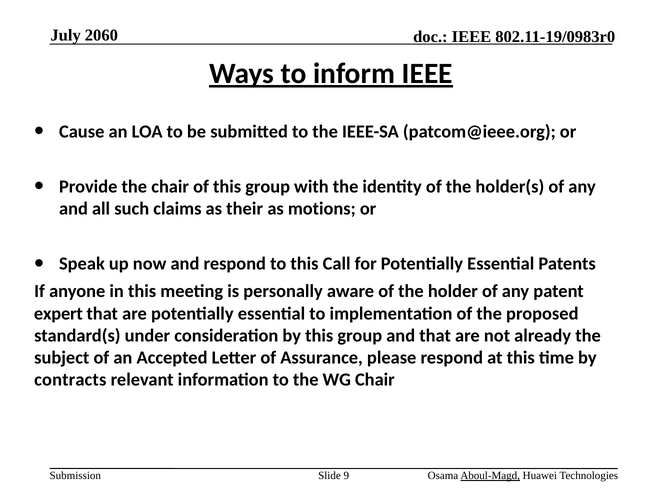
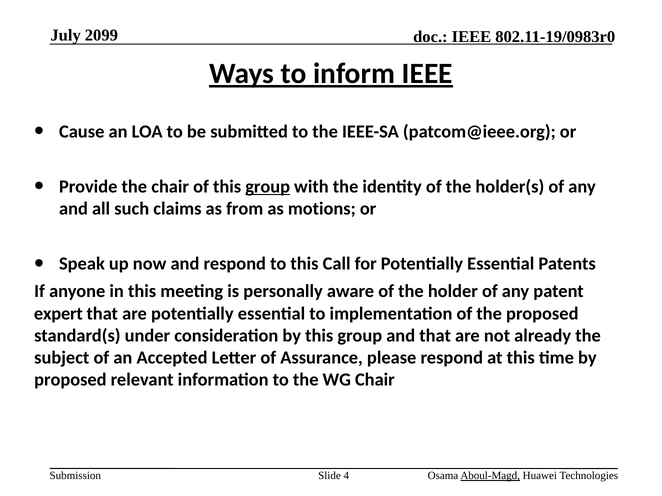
2060: 2060 -> 2099
group at (268, 187) underline: none -> present
their: their -> from
contracts at (70, 380): contracts -> proposed
9: 9 -> 4
